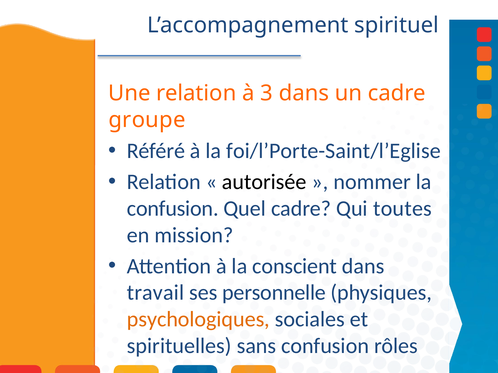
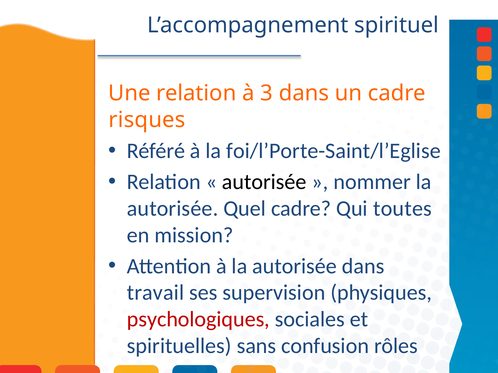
groupe: groupe -> risques
confusion at (173, 209): confusion -> autorisée
à la conscient: conscient -> autorisée
personnelle: personnelle -> supervision
psychologiques colour: orange -> red
